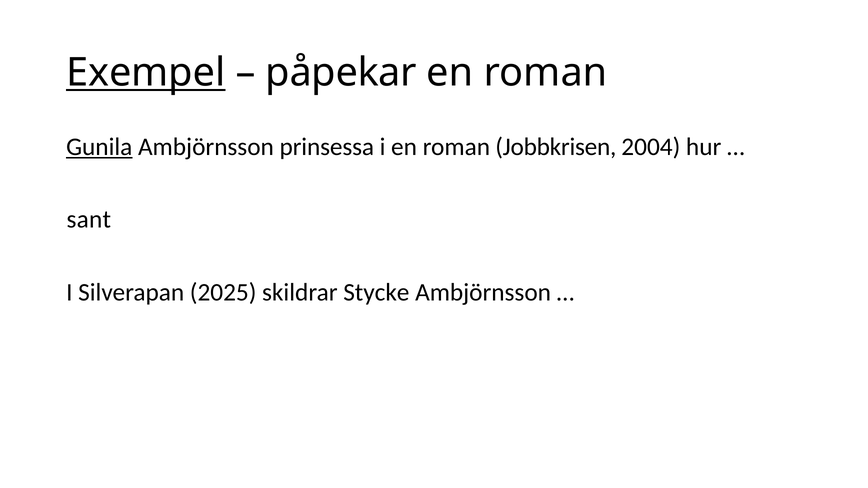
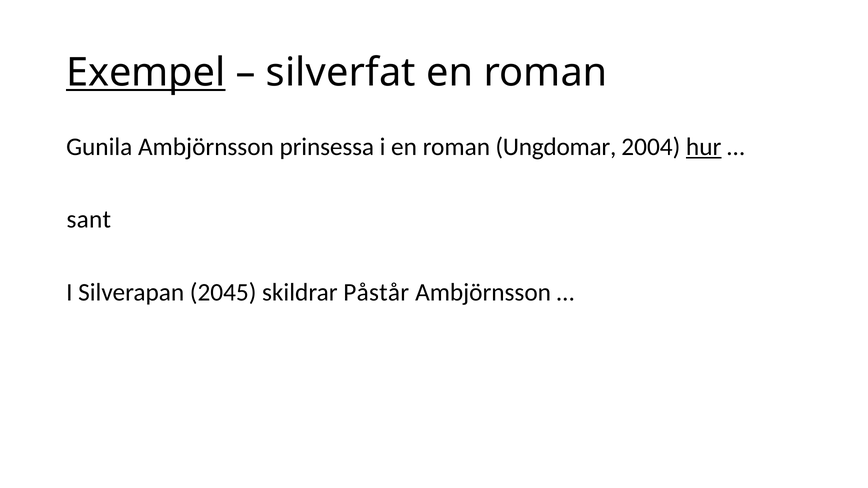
påpekar: påpekar -> silverfat
Gunila underline: present -> none
Jobbkrisen: Jobbkrisen -> Ungdomar
hur underline: none -> present
2025: 2025 -> 2045
Stycke: Stycke -> Påstår
